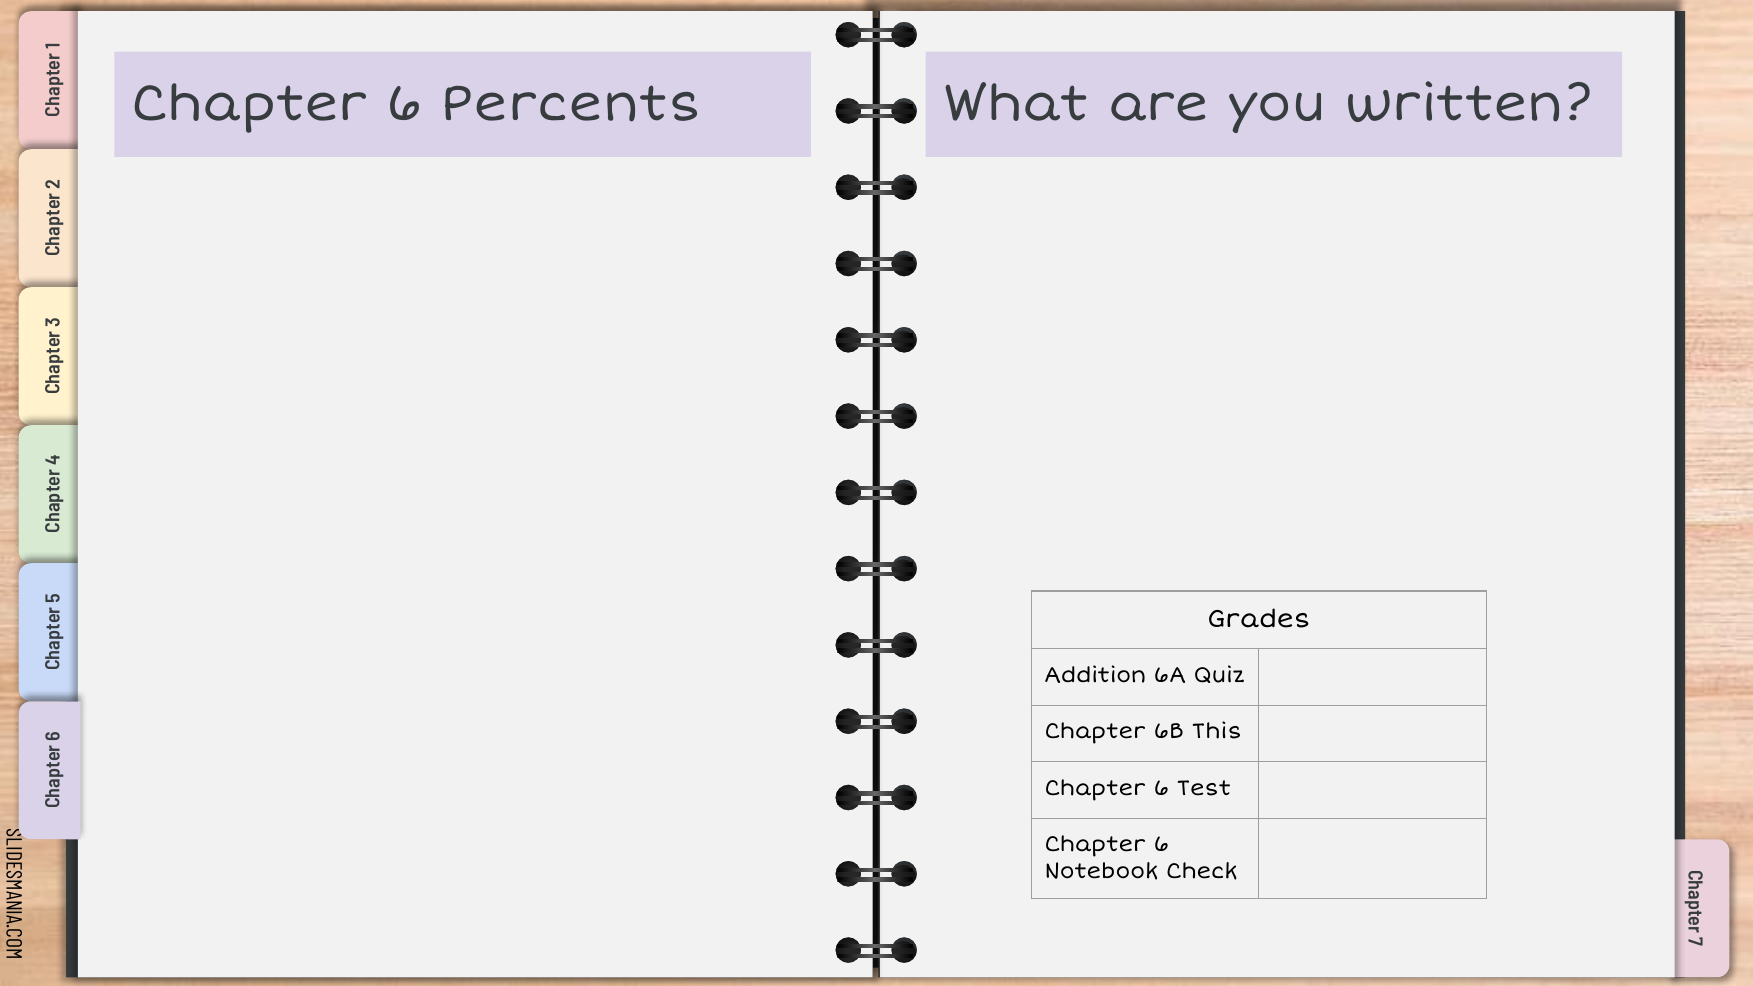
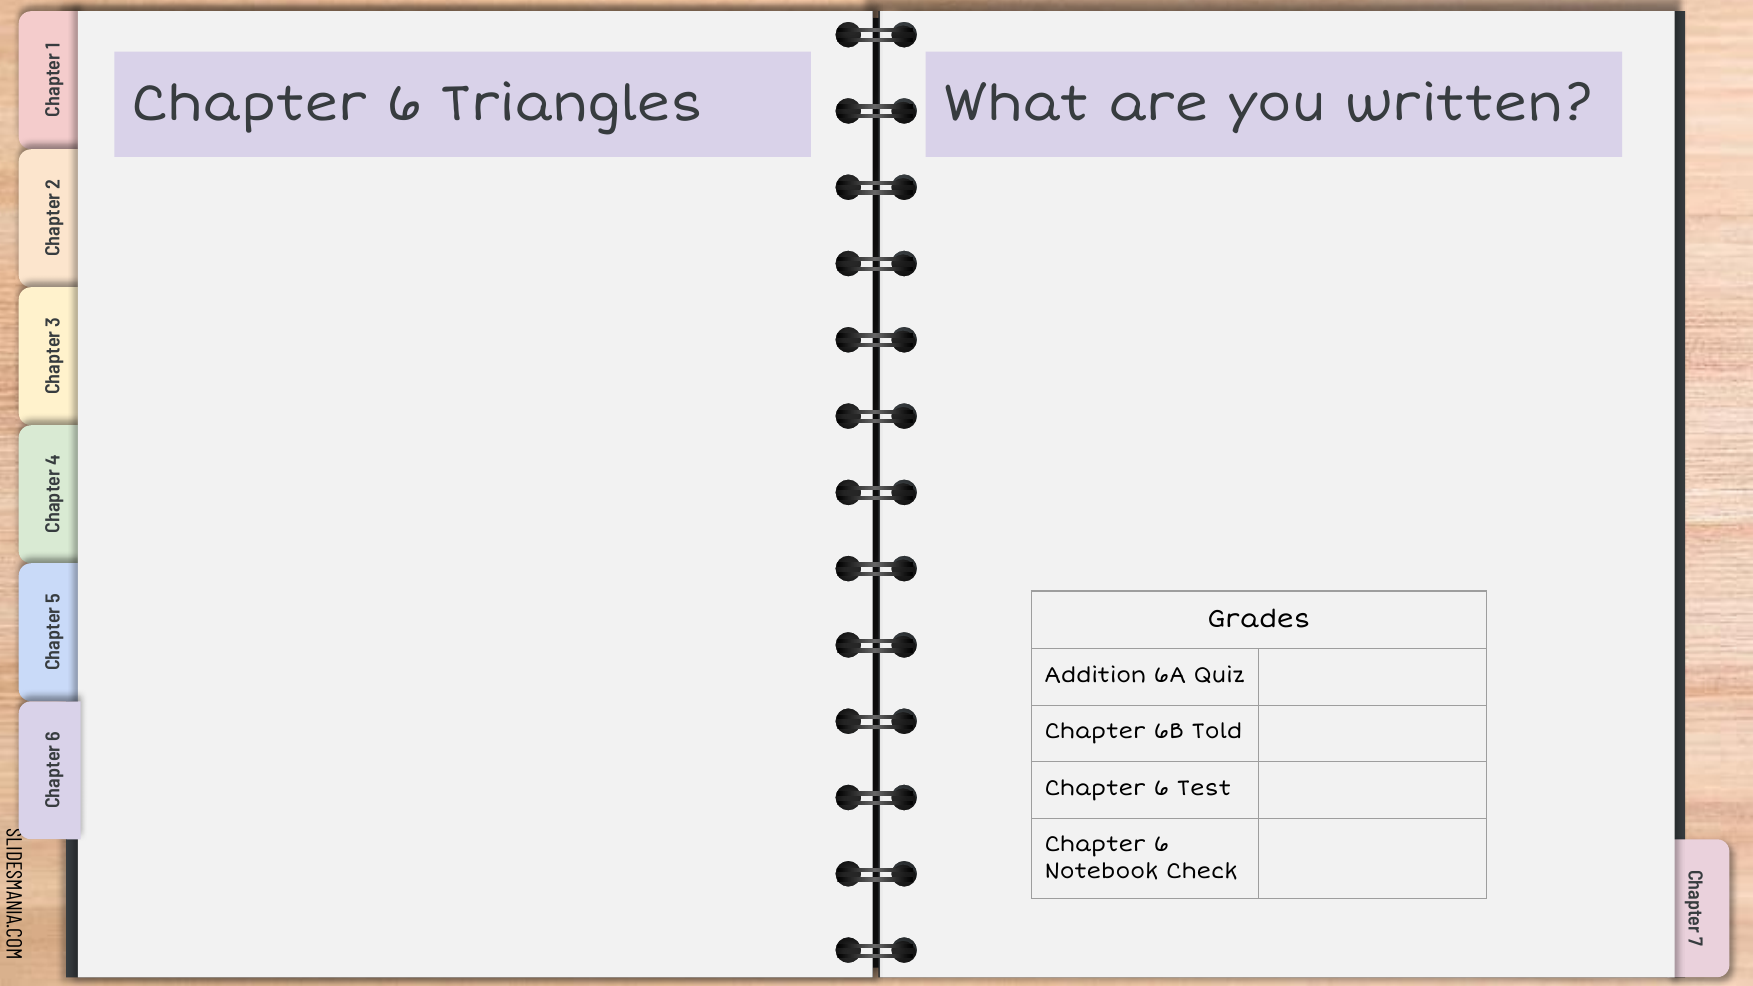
Percents: Percents -> Triangles
This: This -> Told
